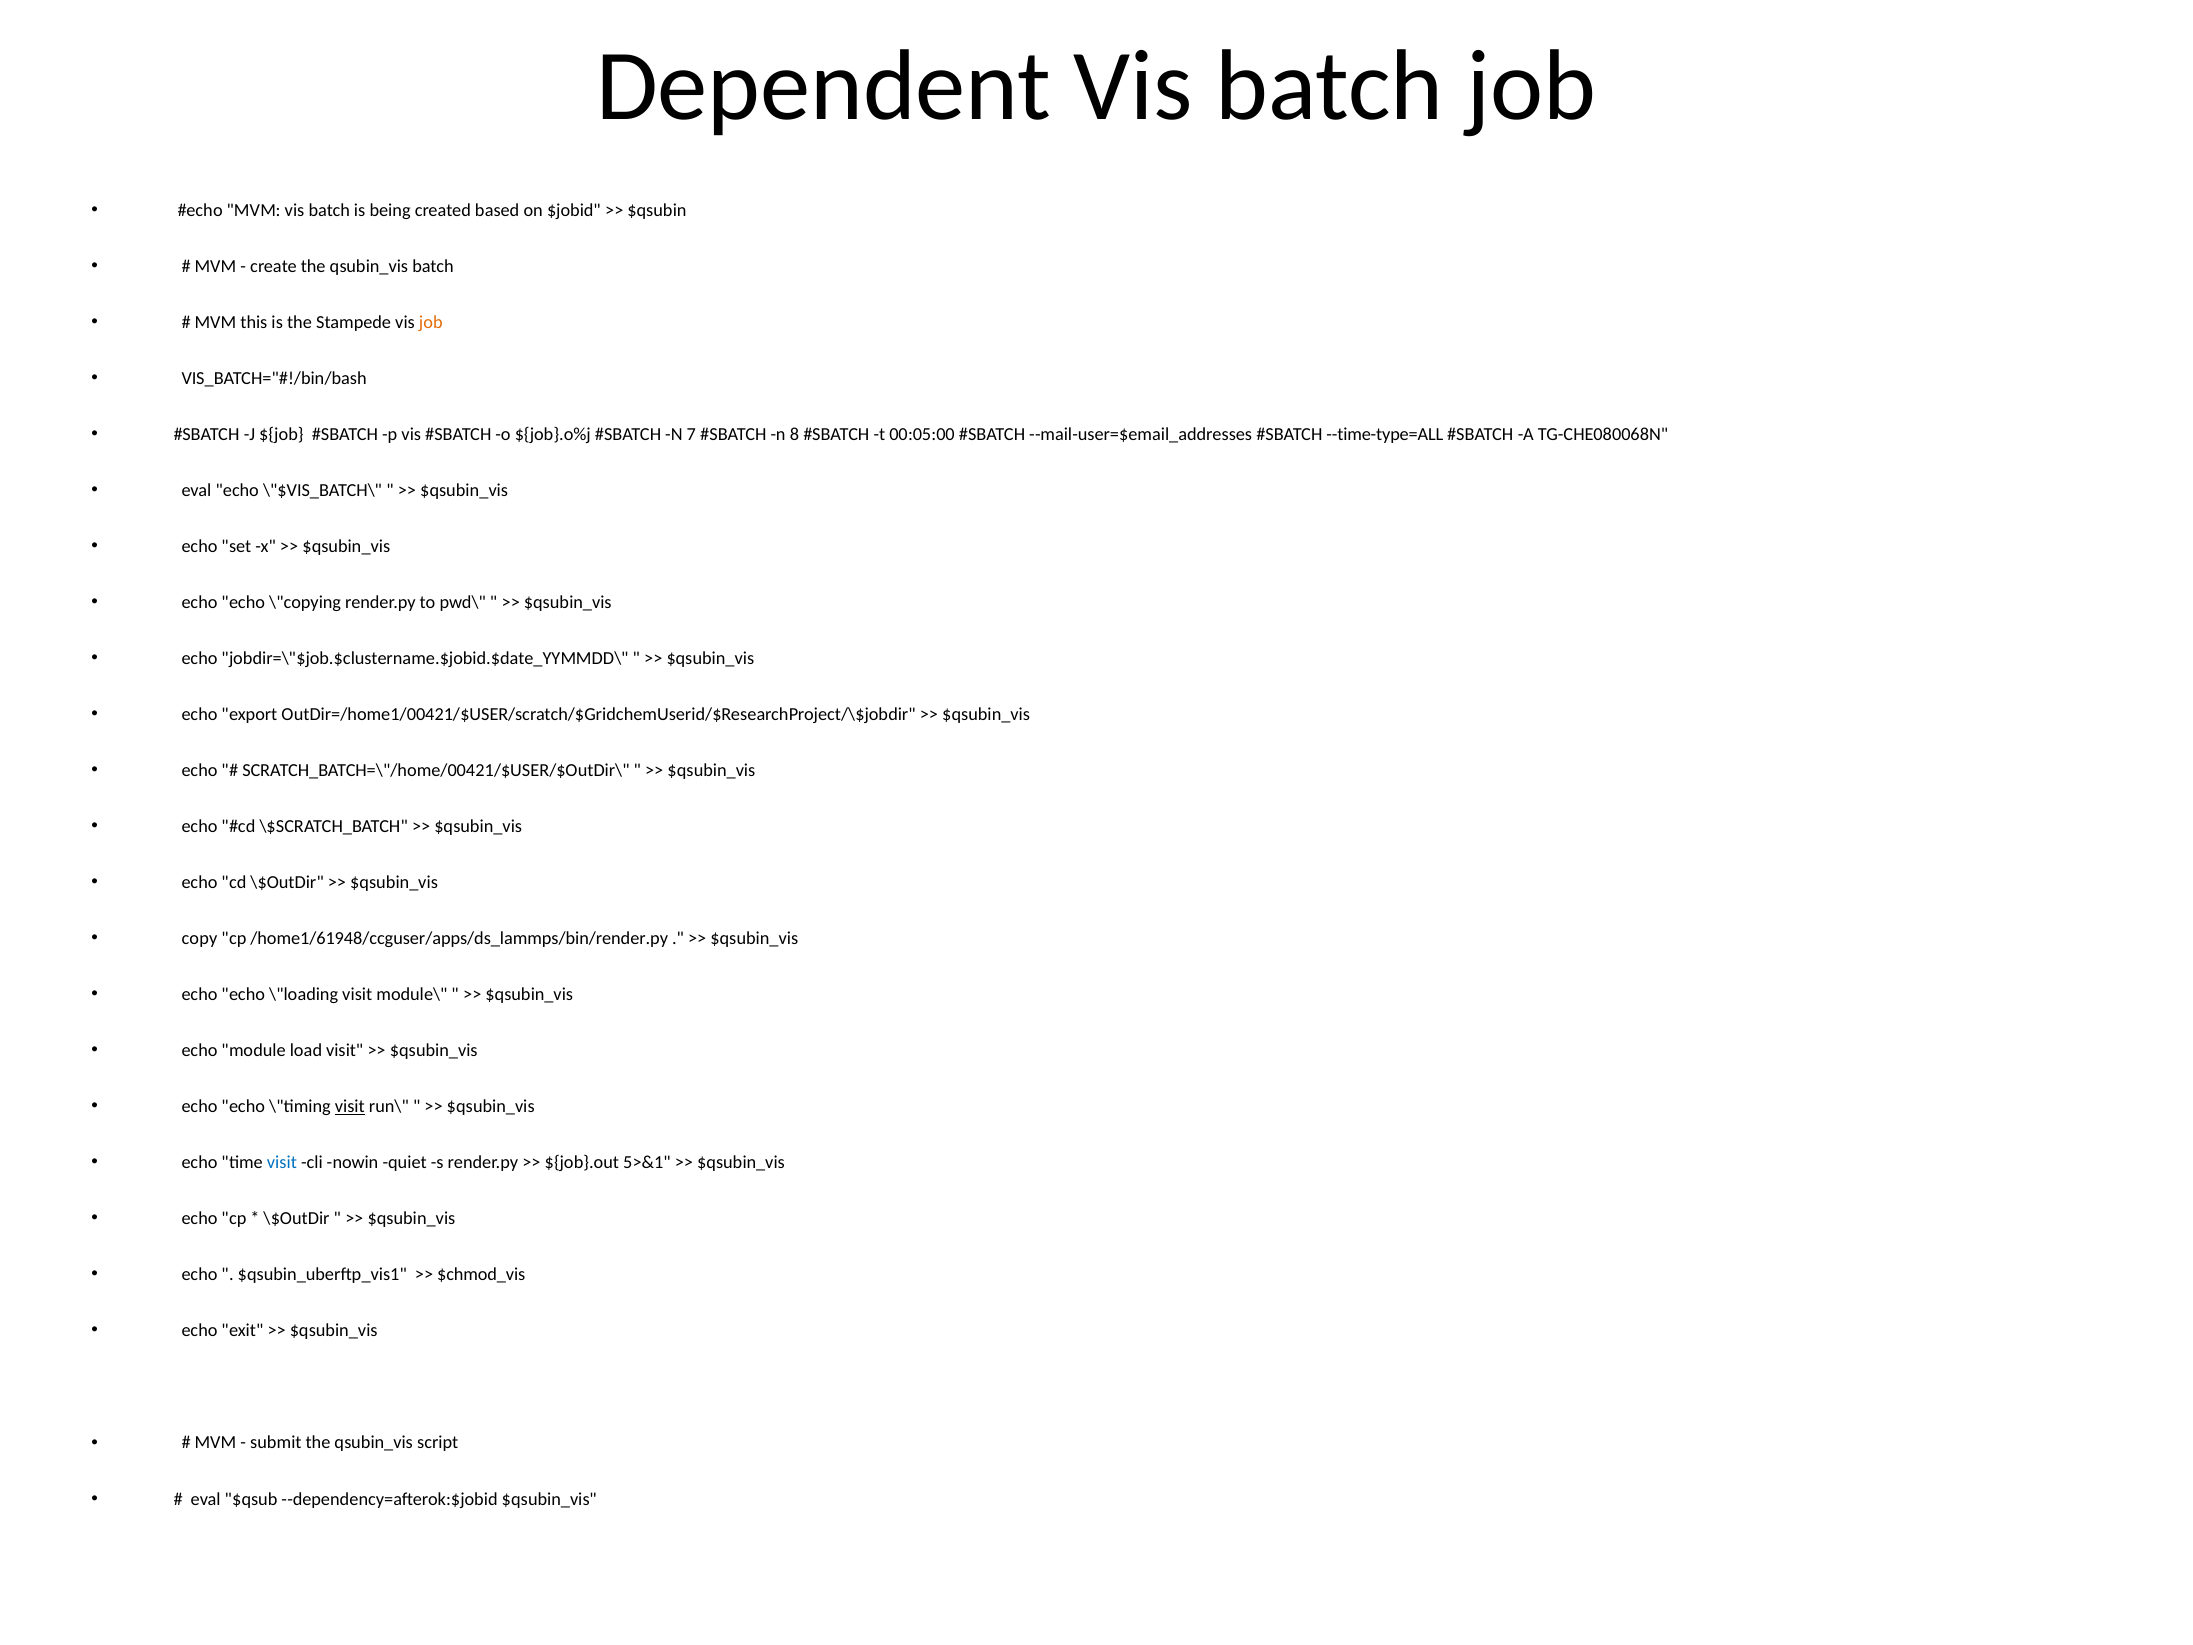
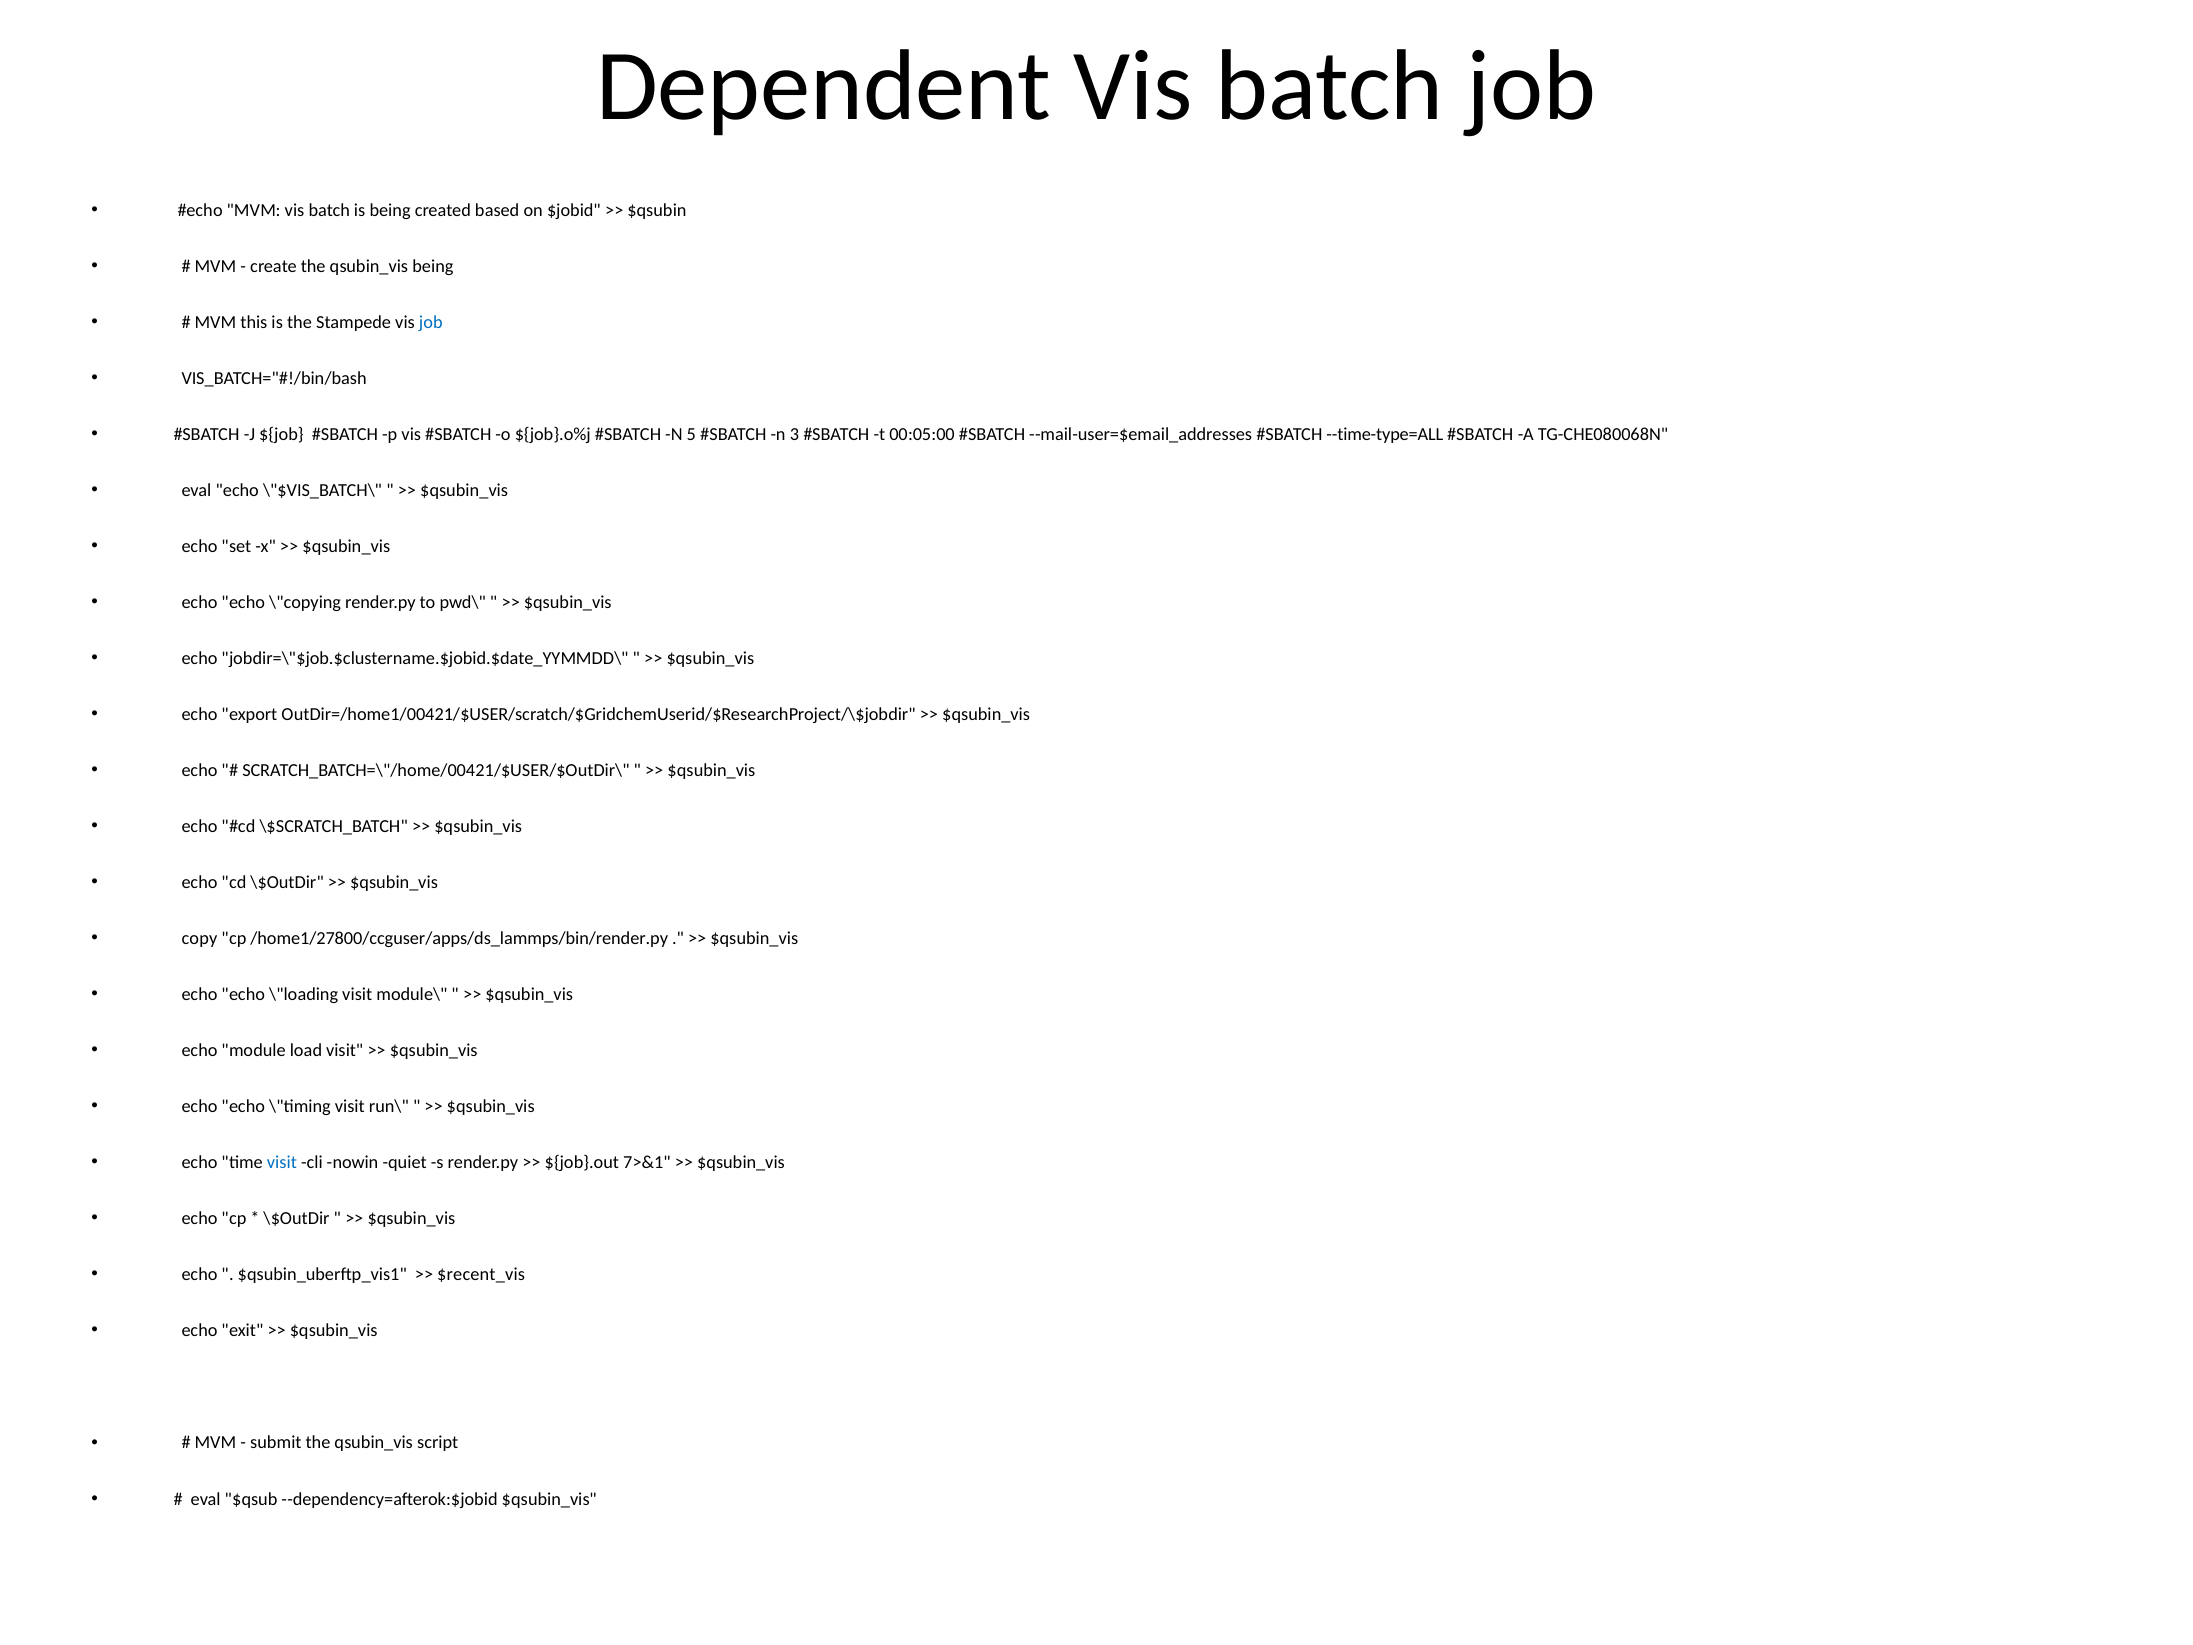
qsubin_vis batch: batch -> being
job at (431, 322) colour: orange -> blue
7: 7 -> 5
8: 8 -> 3
/home1/61948/ccguser/apps/ds_lammps/bin/render.py: /home1/61948/ccguser/apps/ds_lammps/bin/render.py -> /home1/27800/ccguser/apps/ds_lammps/bin/render.py
visit at (350, 1107) underline: present -> none
5>&1: 5>&1 -> 7>&1
$chmod_vis: $chmod_vis -> $recent_vis
